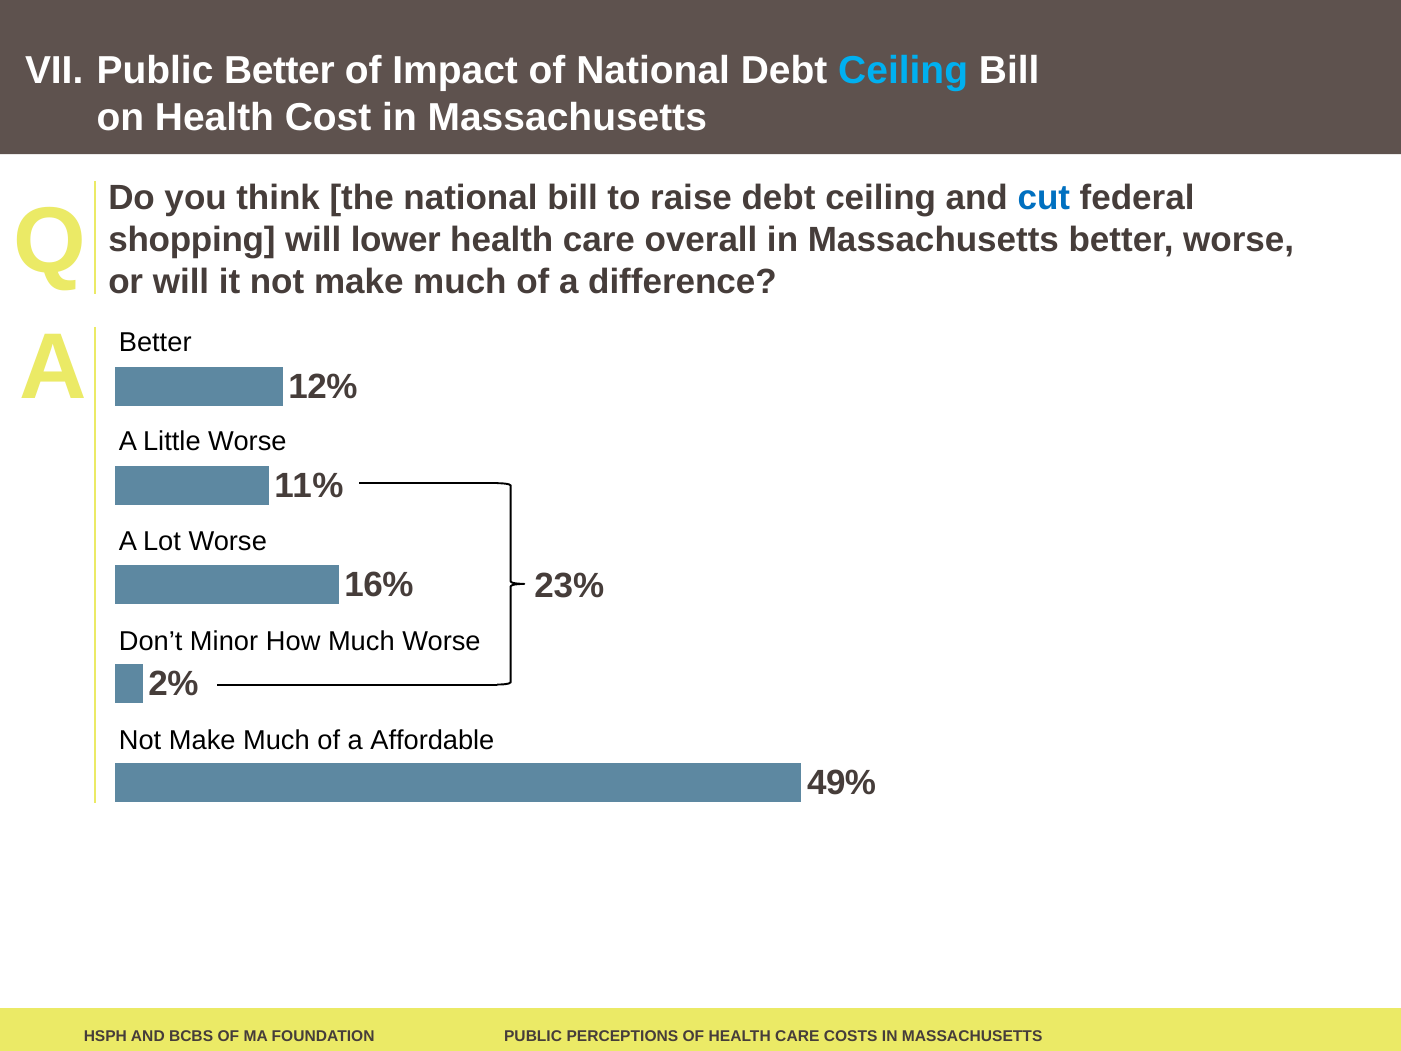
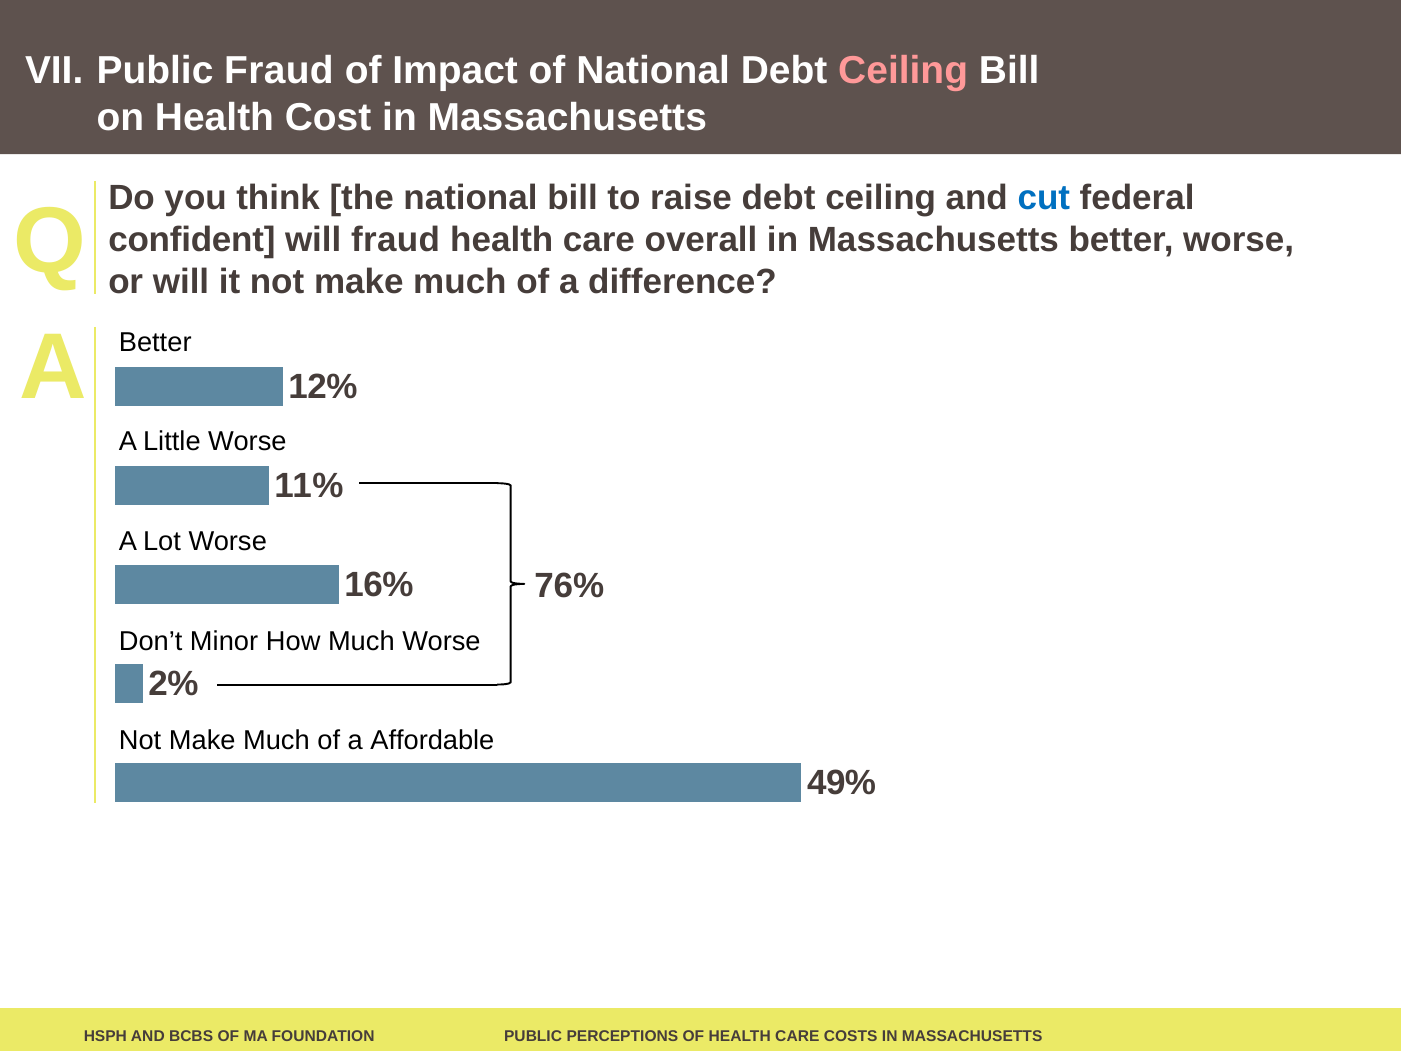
Public Better: Better -> Fraud
Ceiling at (903, 70) colour: light blue -> pink
shopping: shopping -> confident
will lower: lower -> fraud
23%: 23% -> 76%
